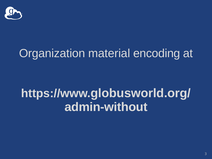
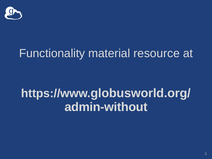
Organization: Organization -> Functionality
encoding: encoding -> resource
